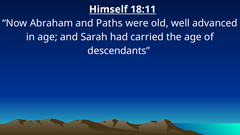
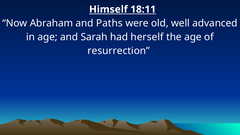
carried: carried -> herself
descendants: descendants -> resurrection
